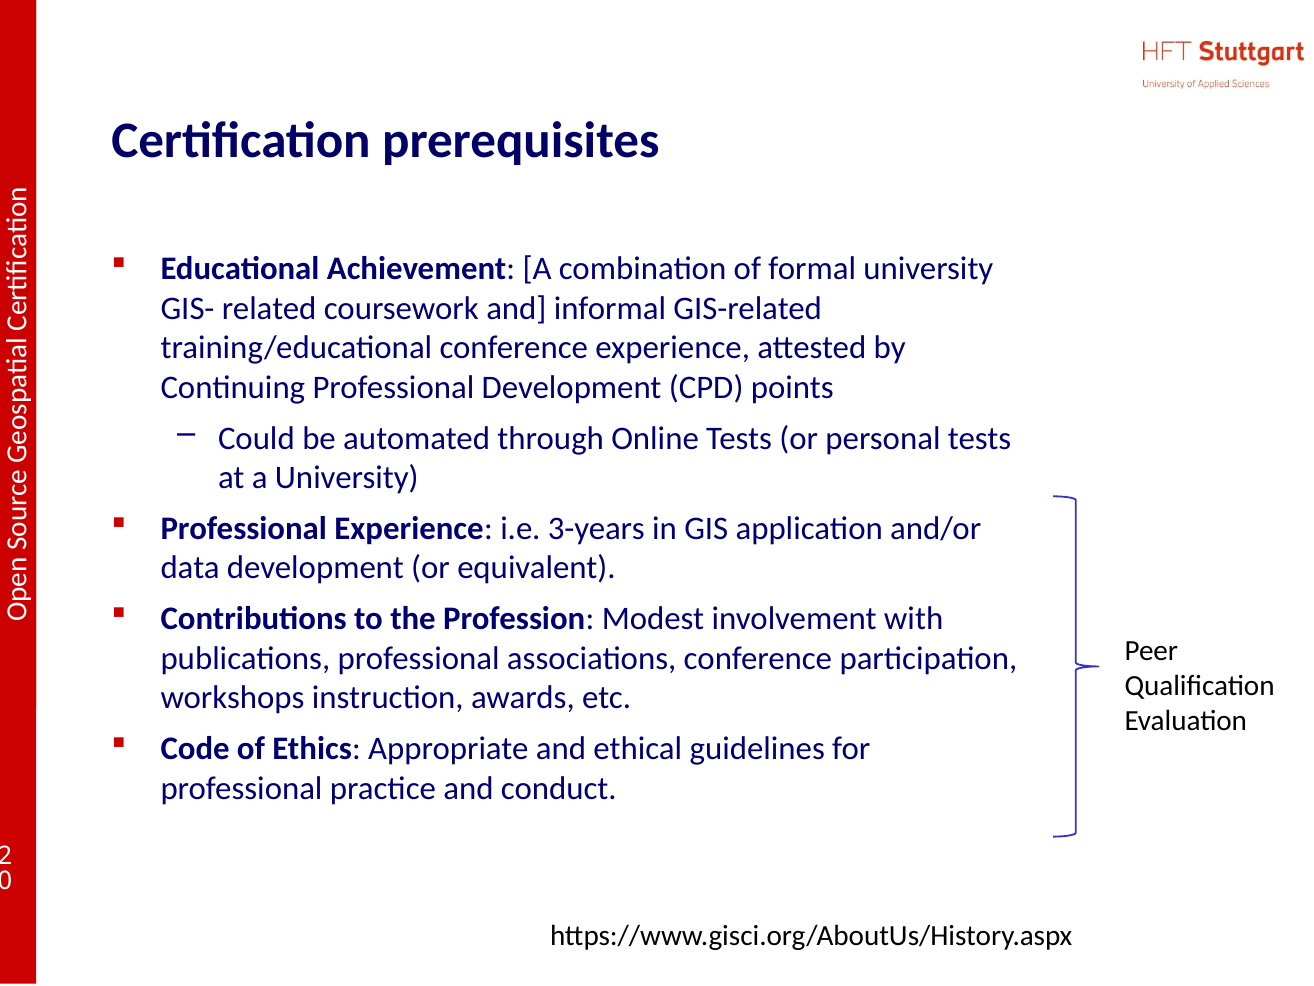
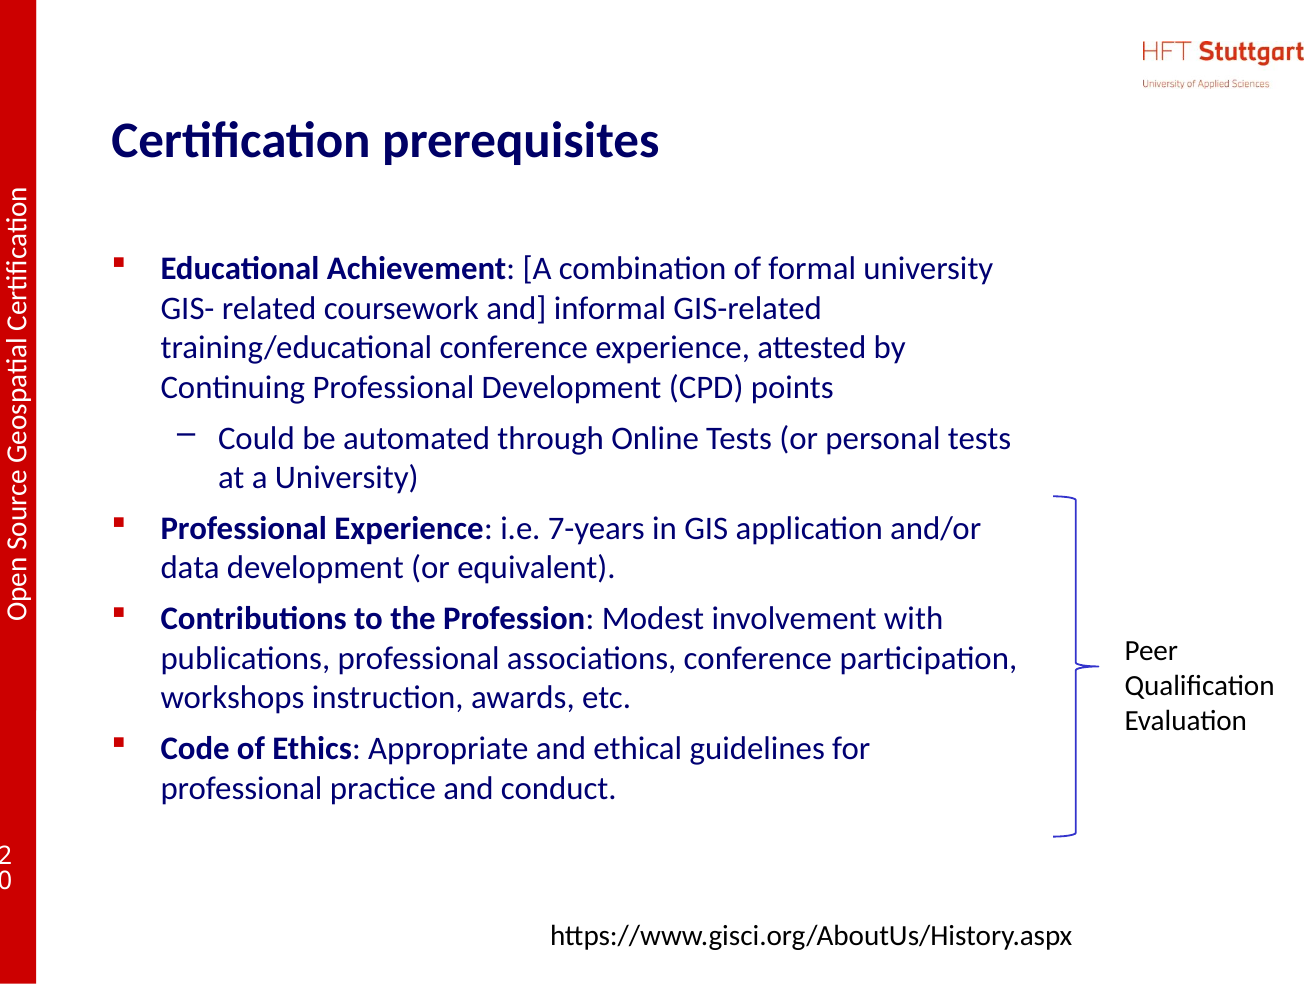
3-years: 3-years -> 7-years
